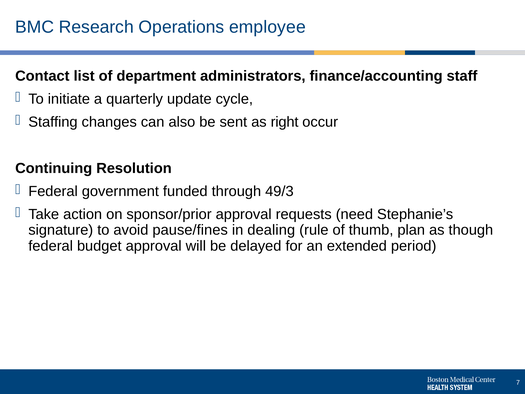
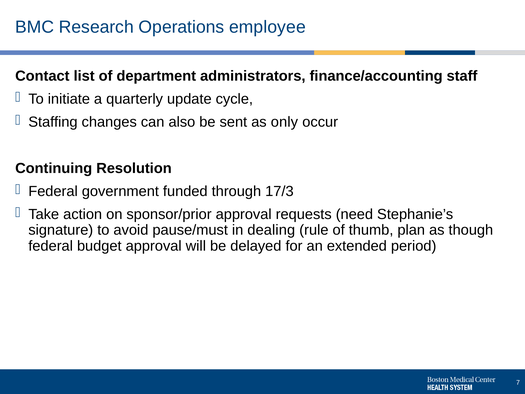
right: right -> only
49/3: 49/3 -> 17/3
pause/fines: pause/fines -> pause/must
